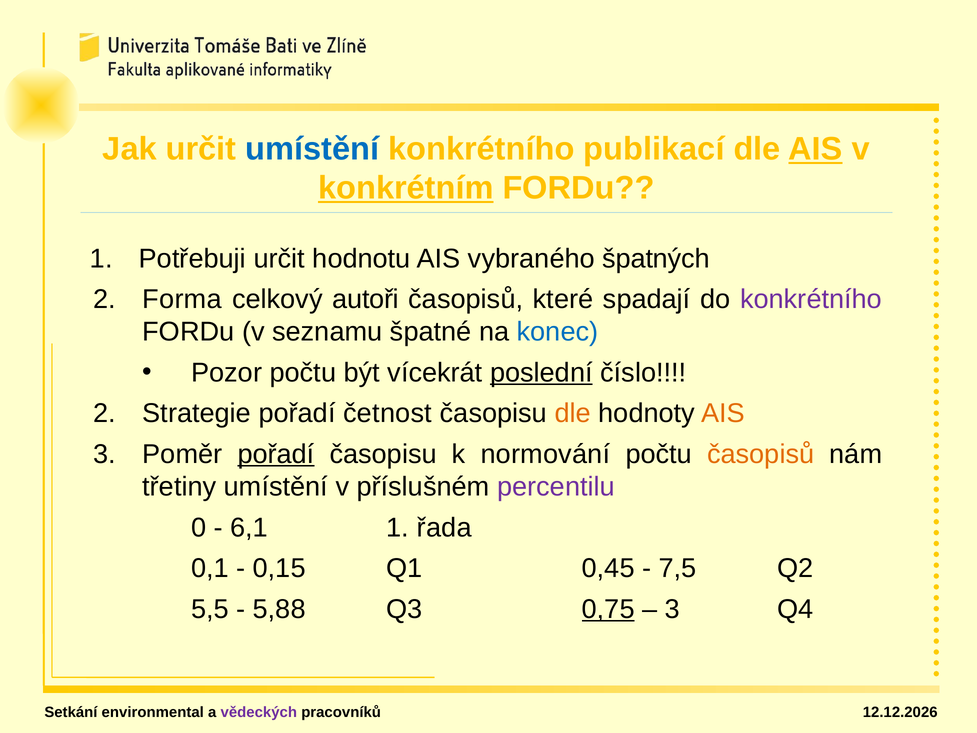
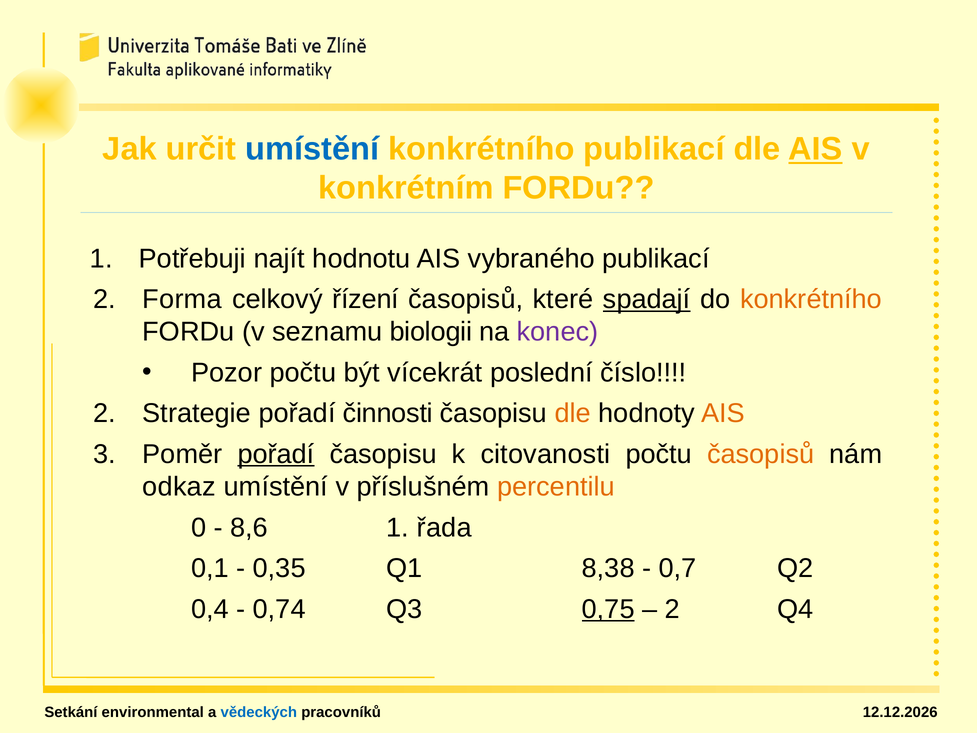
konkrétním underline: present -> none
Potřebuji určit: určit -> najít
vybraného špatných: špatných -> publikací
autoři: autoři -> řízení
spadají underline: none -> present
konkrétního at (811, 299) colour: purple -> orange
špatné: špatné -> biologii
konec colour: blue -> purple
poslední underline: present -> none
četnost: četnost -> činnosti
normování: normování -> citovanosti
třetiny: třetiny -> odkaz
percentilu colour: purple -> orange
6,1: 6,1 -> 8,6
0,15: 0,15 -> 0,35
0,45: 0,45 -> 8,38
7,5: 7,5 -> 0,7
5,5: 5,5 -> 0,4
5,88: 5,88 -> 0,74
3 at (672, 609): 3 -> 2
vědeckých colour: purple -> blue
